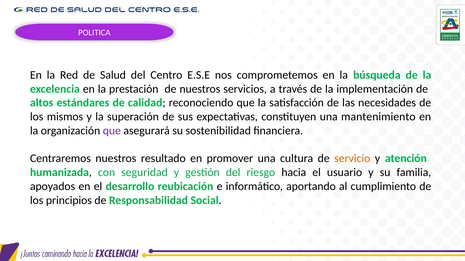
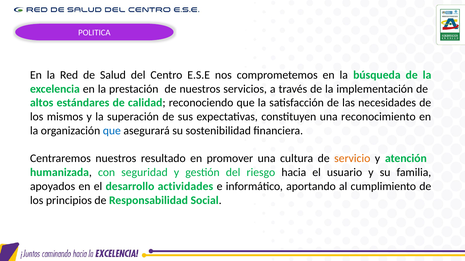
mantenimiento: mantenimiento -> reconocimiento
que at (112, 131) colour: purple -> blue
reubicación: reubicación -> actividades
